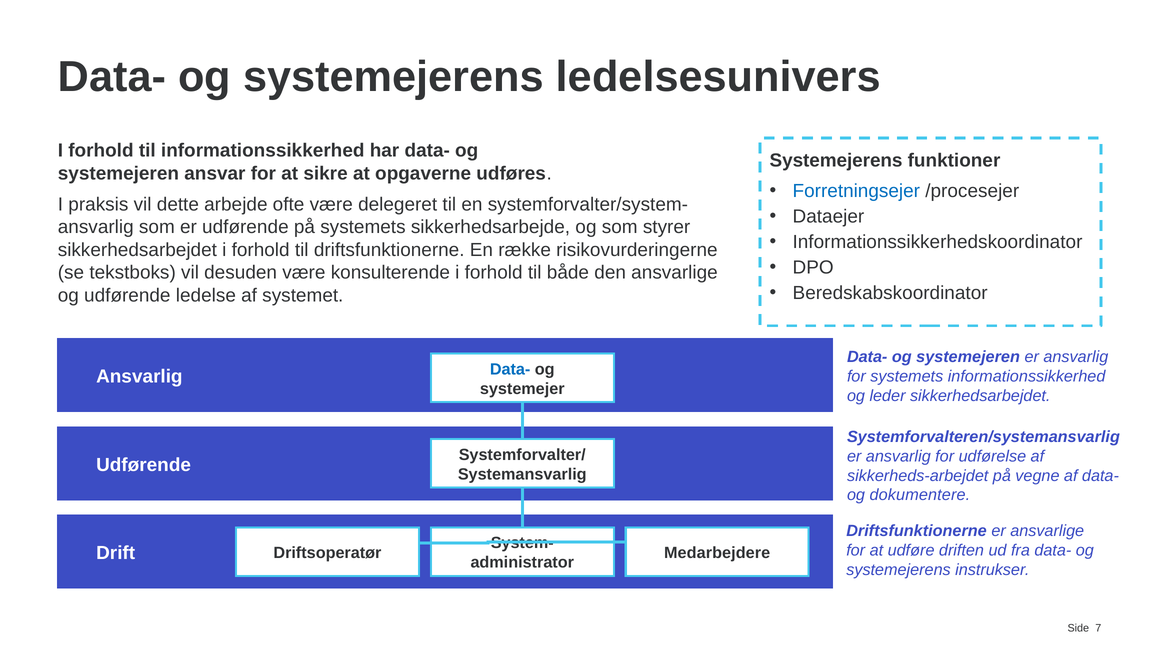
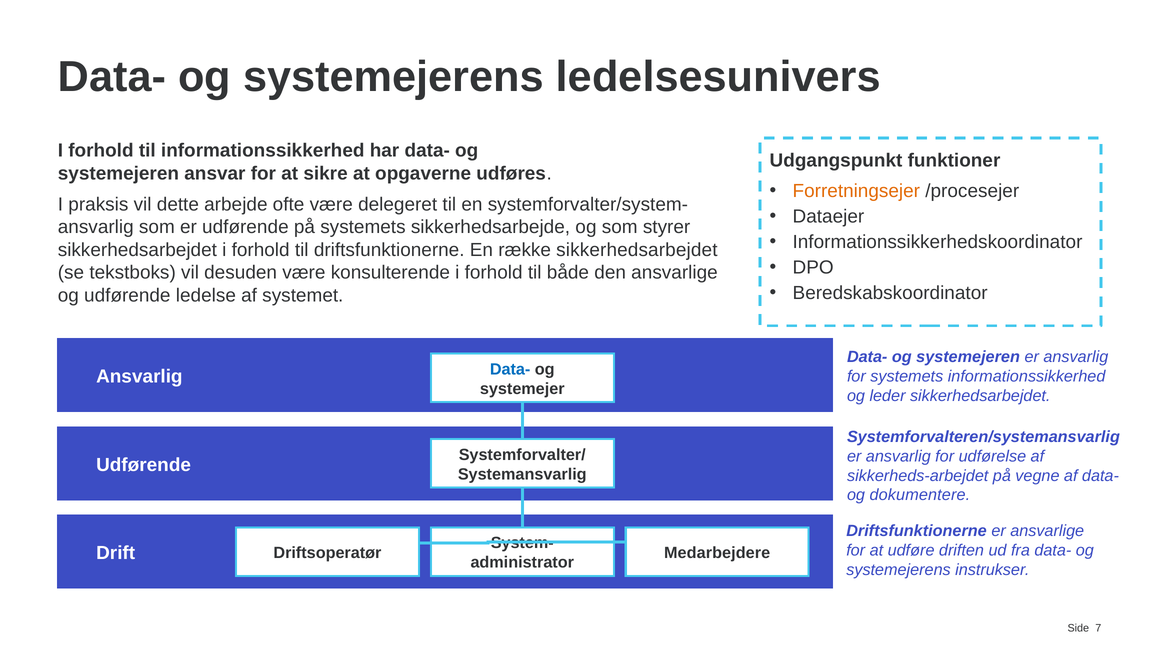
Systemejerens at (836, 160): Systemejerens -> Udgangspunkt
Forretningsejer colour: blue -> orange
række risikovurderingerne: risikovurderingerne -> sikkerhedsarbejdet
